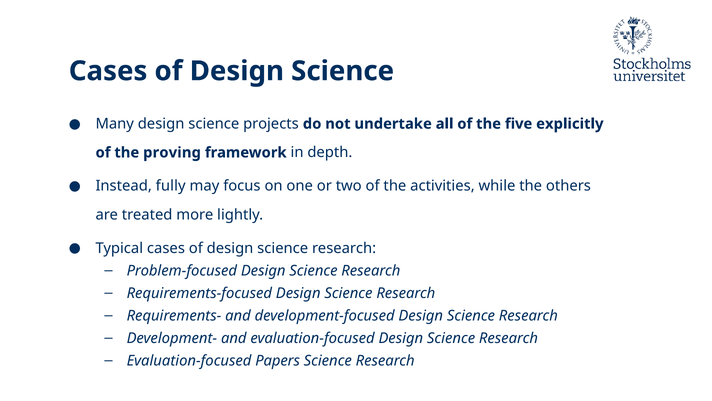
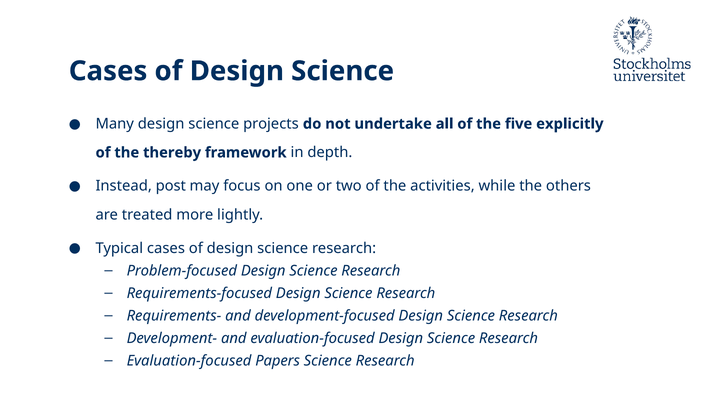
proving: proving -> thereby
fully: fully -> post
